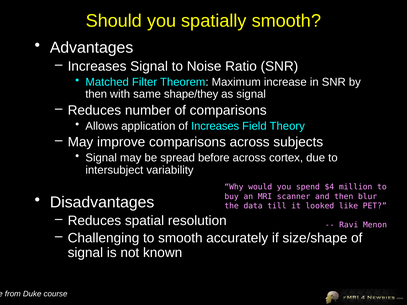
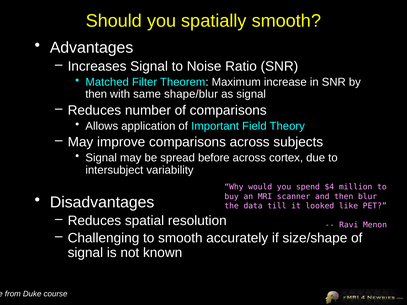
shape/they: shape/they -> shape/blur
of Increases: Increases -> Important
